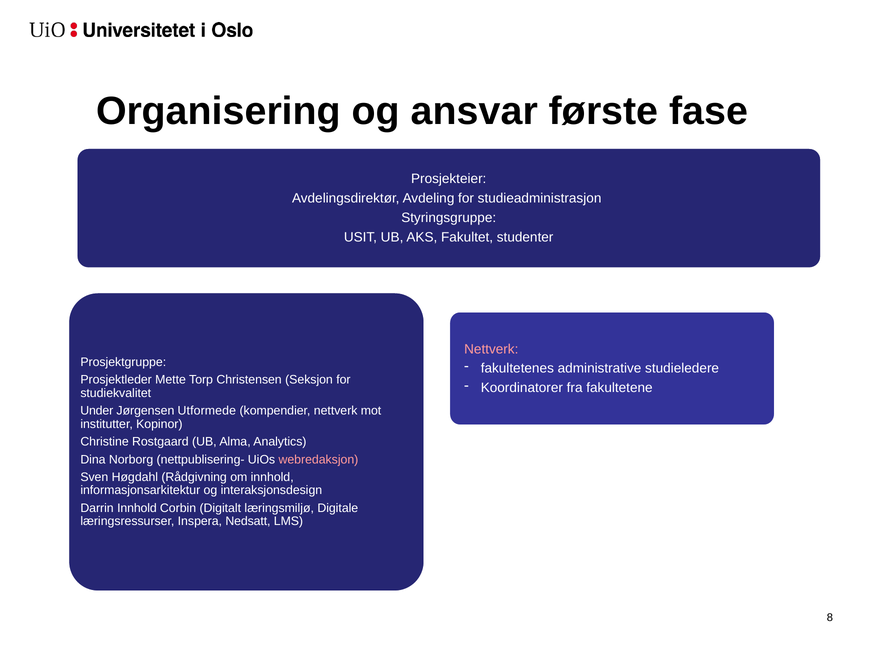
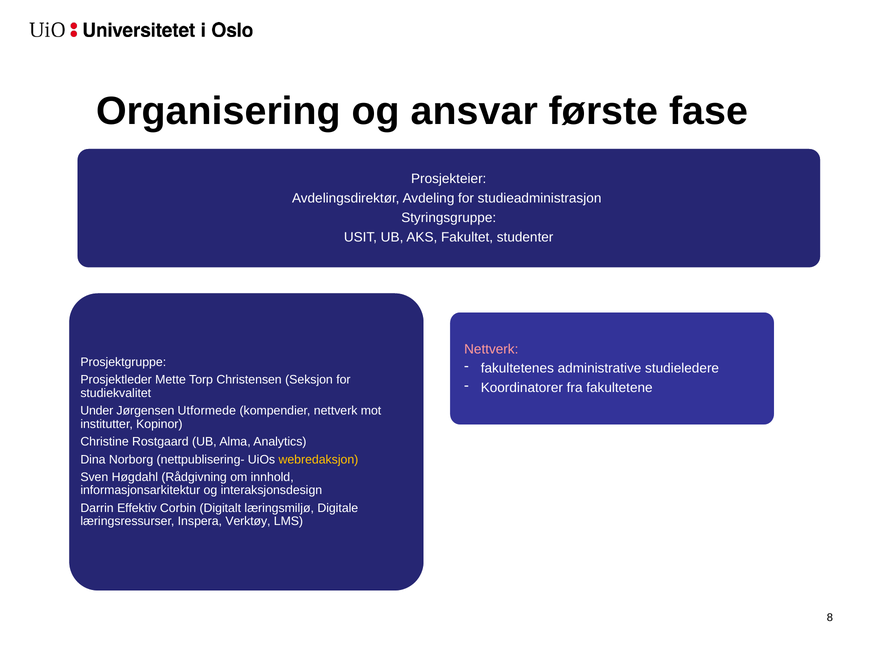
webredaksjon colour: pink -> yellow
Darrin Innhold: Innhold -> Effektiv
Nedsatt: Nedsatt -> Verktøy
